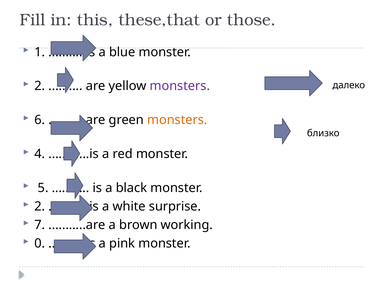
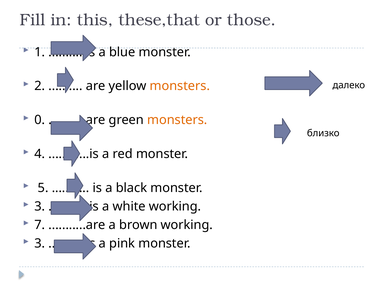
monsters at (180, 86) colour: purple -> orange
6: 6 -> 0
2 at (40, 206): 2 -> 3
white surprise: surprise -> working
0 at (40, 243): 0 -> 3
